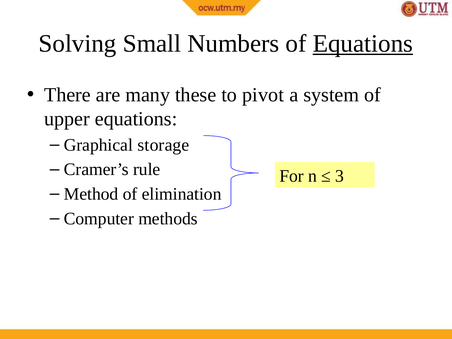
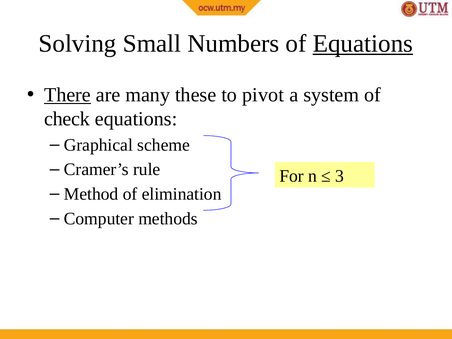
There underline: none -> present
upper: upper -> check
storage: storage -> scheme
